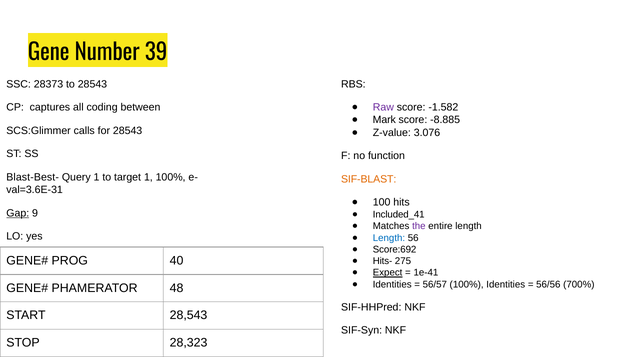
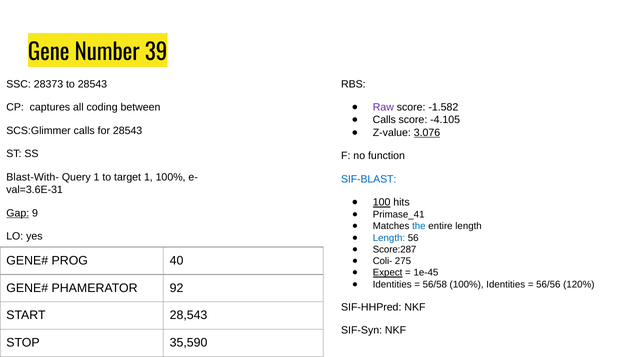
Mark at (384, 120): Mark -> Calls
-8.885: -8.885 -> -4.105
3.076 underline: none -> present
Blast-Best-: Blast-Best- -> Blast-With-
SIF-BLAST colour: orange -> blue
100 underline: none -> present
Included_41: Included_41 -> Primase_41
the colour: purple -> blue
Score:692: Score:692 -> Score:287
Hits-: Hits- -> Coli-
1e-41: 1e-41 -> 1e-45
56/57: 56/57 -> 56/58
700%: 700% -> 120%
48: 48 -> 92
28,323: 28,323 -> 35,590
